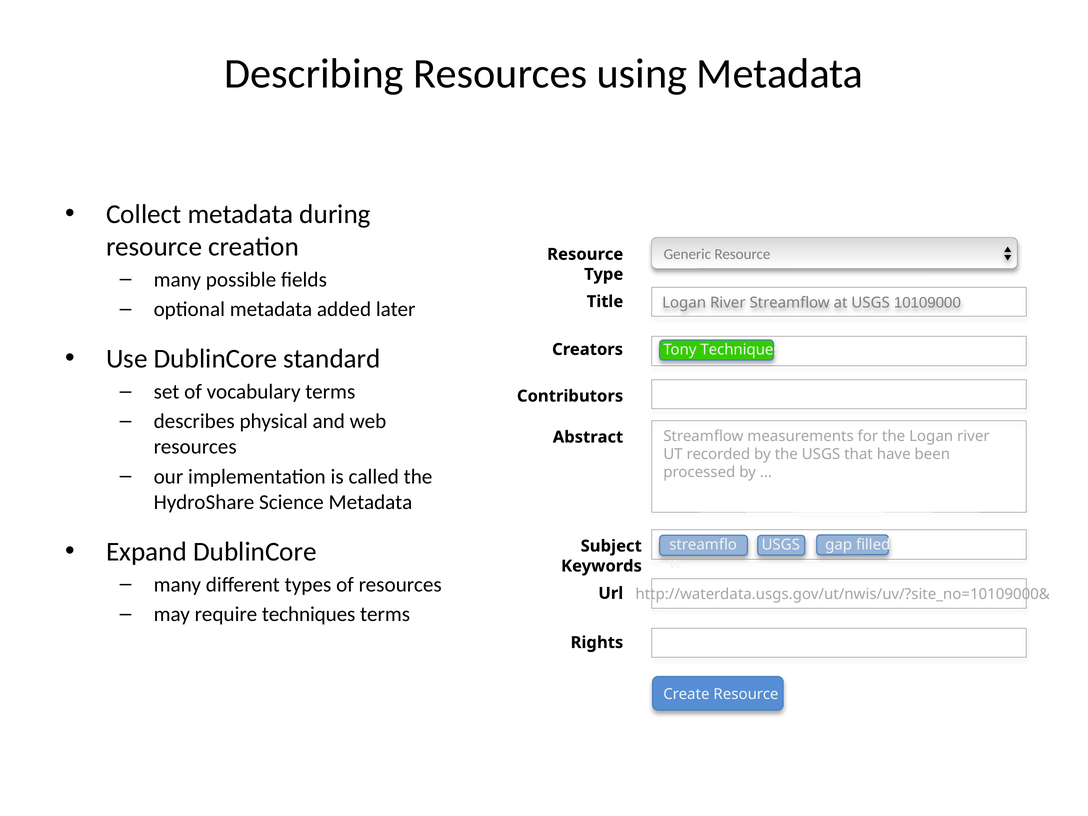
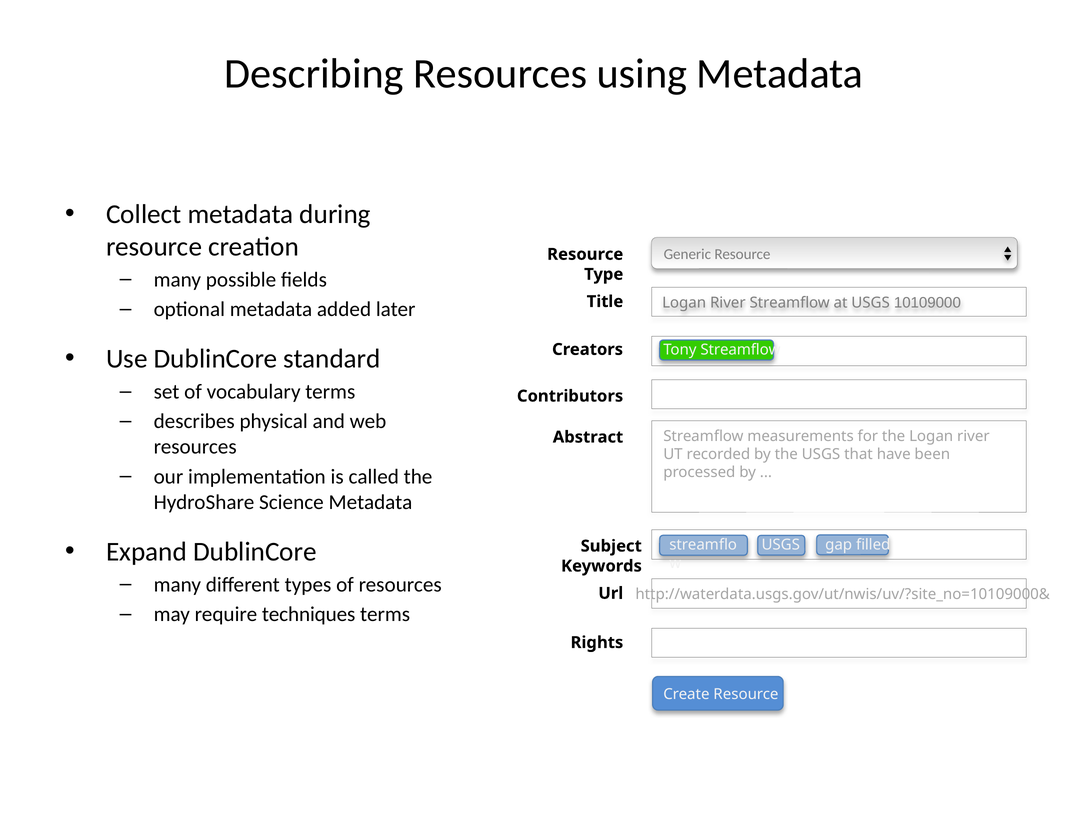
Tony Techniques: Techniques -> Streamflow
